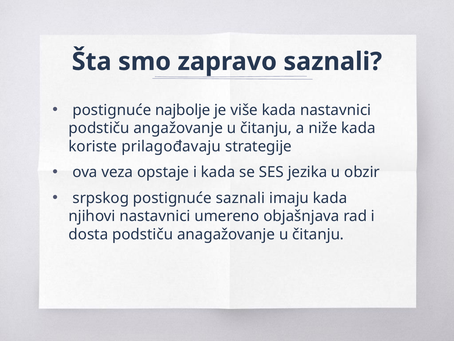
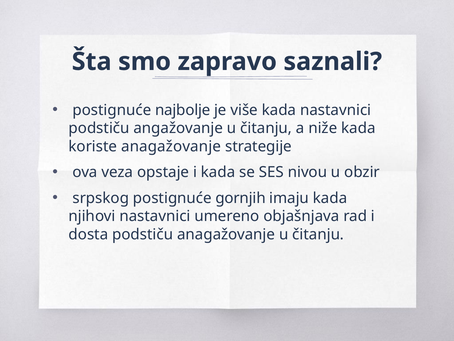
koriste prilagođavaju: prilagođavaju -> anagažovanje
jezika: jezika -> nivou
postignuće saznali: saznali -> gornjih
